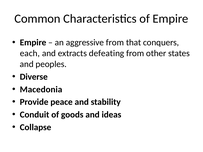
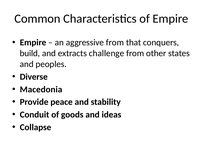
each: each -> build
defeating: defeating -> challenge
